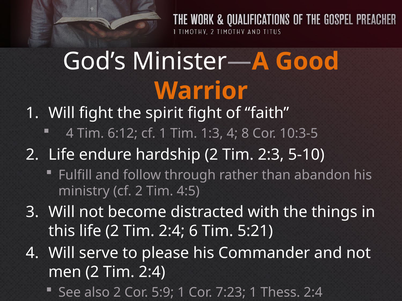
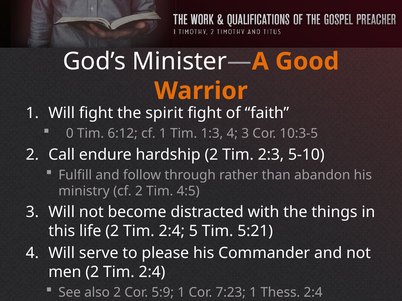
4 at (70, 134): 4 -> 0
4 8: 8 -> 3
2 Life: Life -> Call
6: 6 -> 5
